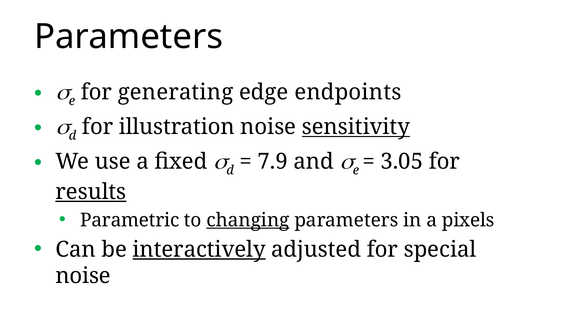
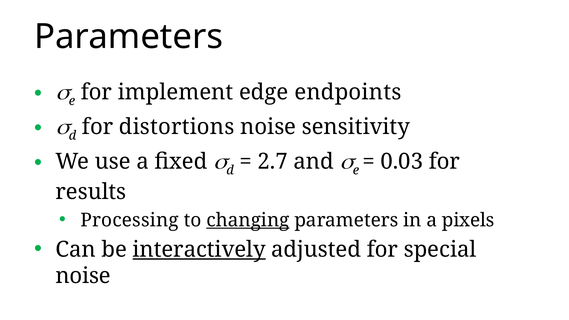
generating: generating -> implement
illustration: illustration -> distortions
sensitivity underline: present -> none
7.9: 7.9 -> 2.7
3.05: 3.05 -> 0.03
results underline: present -> none
Parametric: Parametric -> Processing
